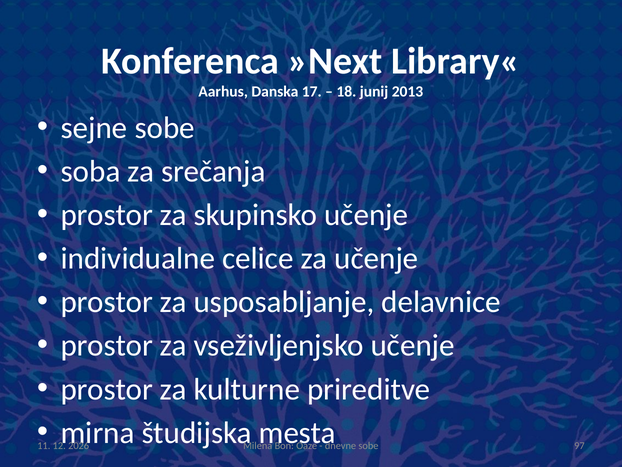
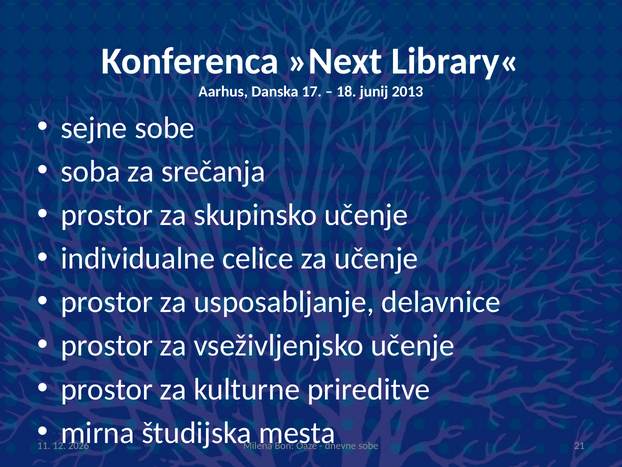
97: 97 -> 21
